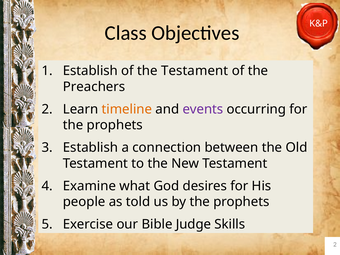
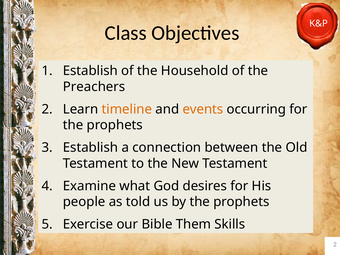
the Testament: Testament -> Household
events colour: purple -> orange
Judge: Judge -> Them
